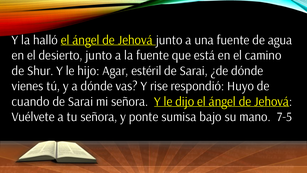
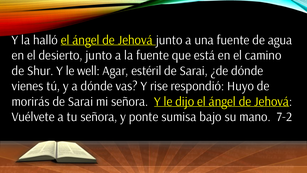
hijo: hijo -> well
cuando: cuando -> morirás
7-5: 7-5 -> 7-2
